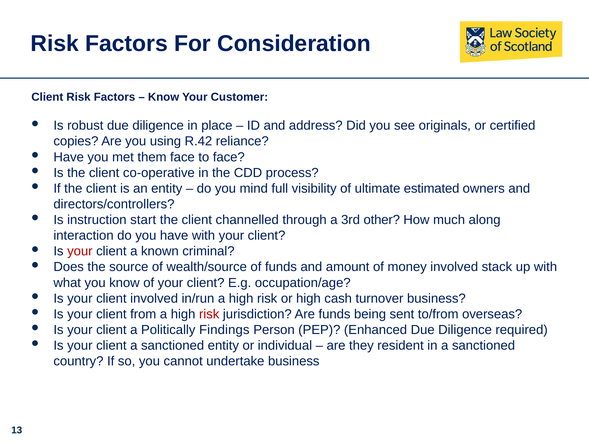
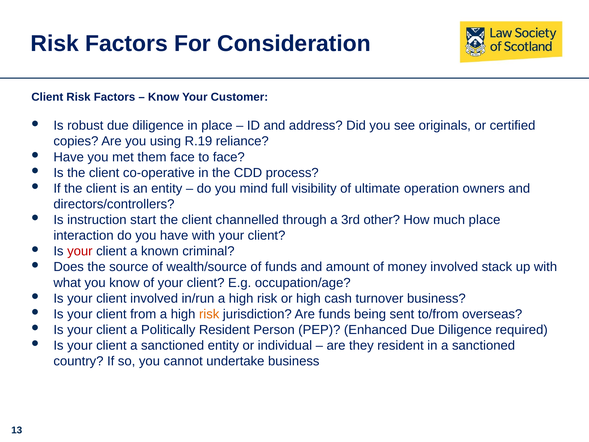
R.42: R.42 -> R.19
estimated: estimated -> operation
much along: along -> place
risk at (209, 314) colour: red -> orange
Politically Findings: Findings -> Resident
